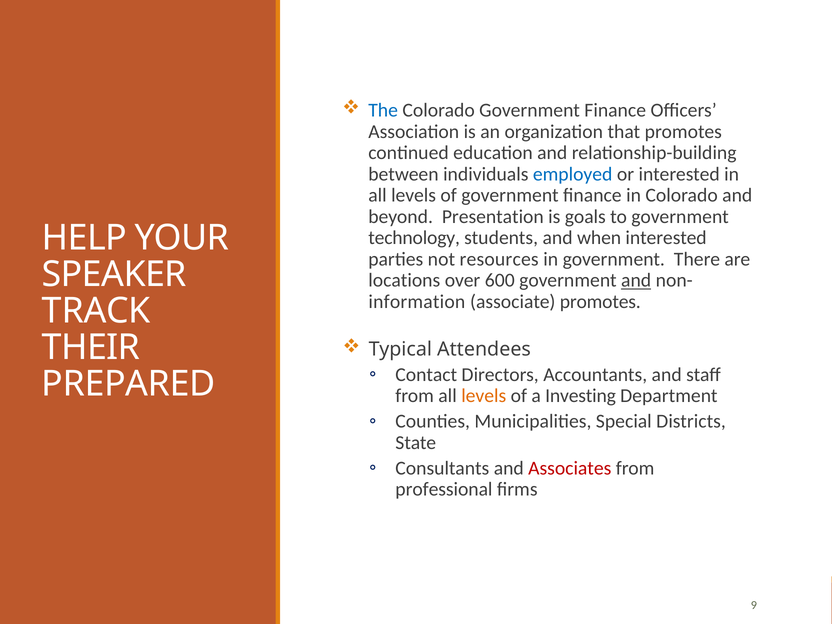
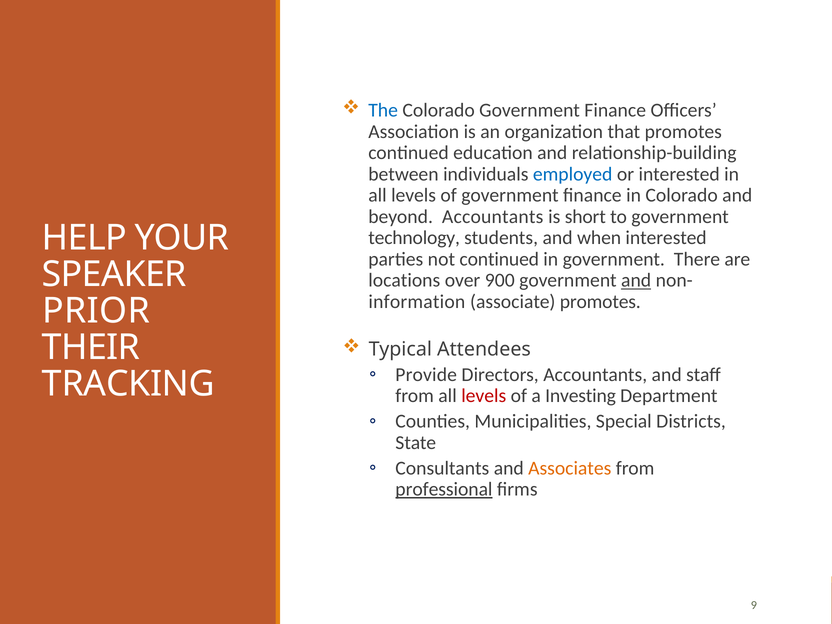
beyond Presentation: Presentation -> Accountants
goals: goals -> short
not resources: resources -> continued
600: 600 -> 900
TRACK: TRACK -> PRIOR
Contact: Contact -> Provide
PREPARED: PREPARED -> TRACKING
levels at (484, 396) colour: orange -> red
Associates colour: red -> orange
professional underline: none -> present
